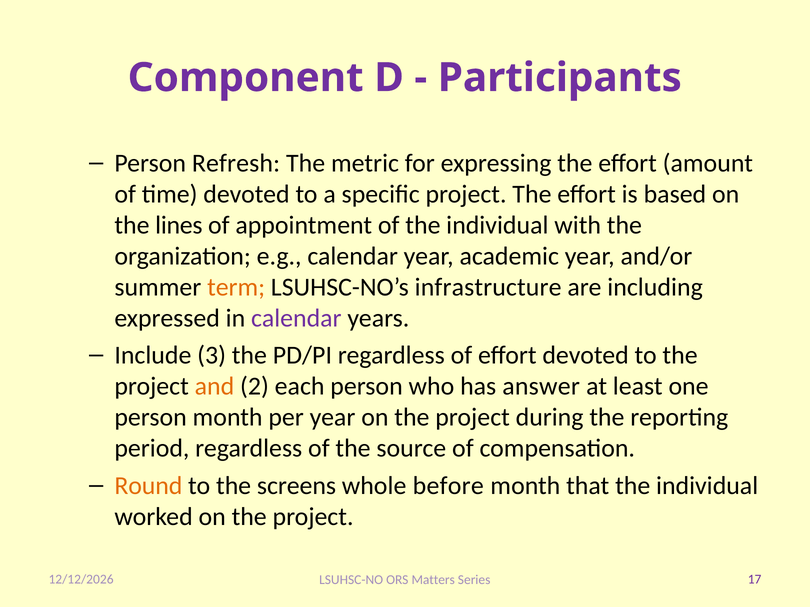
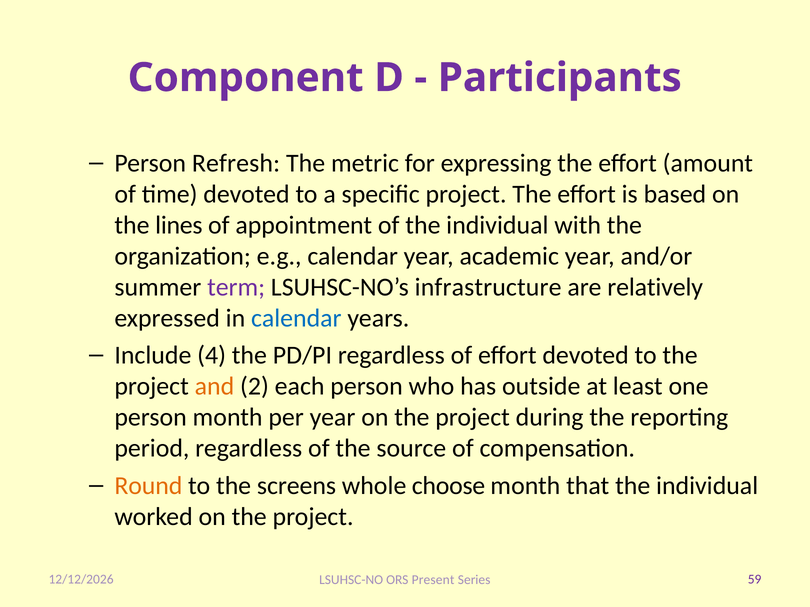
term colour: orange -> purple
including: including -> relatively
calendar at (296, 318) colour: purple -> blue
3: 3 -> 4
answer: answer -> outside
before: before -> choose
Matters: Matters -> Present
17: 17 -> 59
